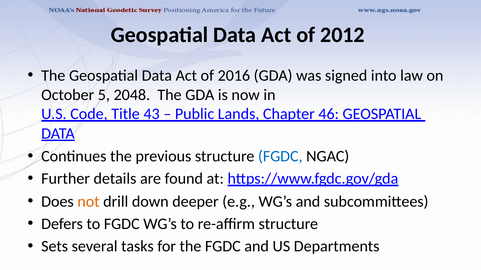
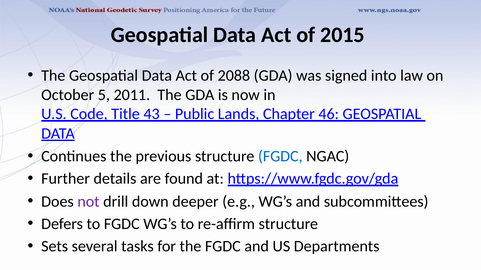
2012: 2012 -> 2015
2016: 2016 -> 2088
2048: 2048 -> 2011
not colour: orange -> purple
